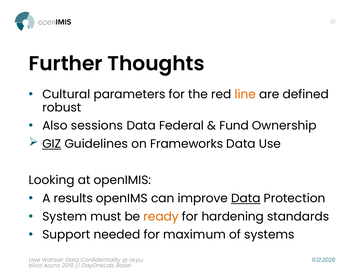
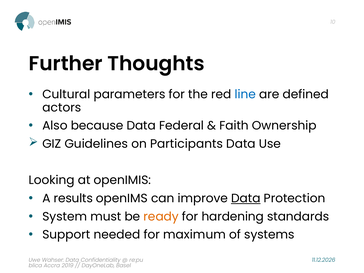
line colour: orange -> blue
robust: robust -> actors
sessions: sessions -> because
Fund: Fund -> Faith
GIZ underline: present -> none
Frameworks: Frameworks -> Participants
